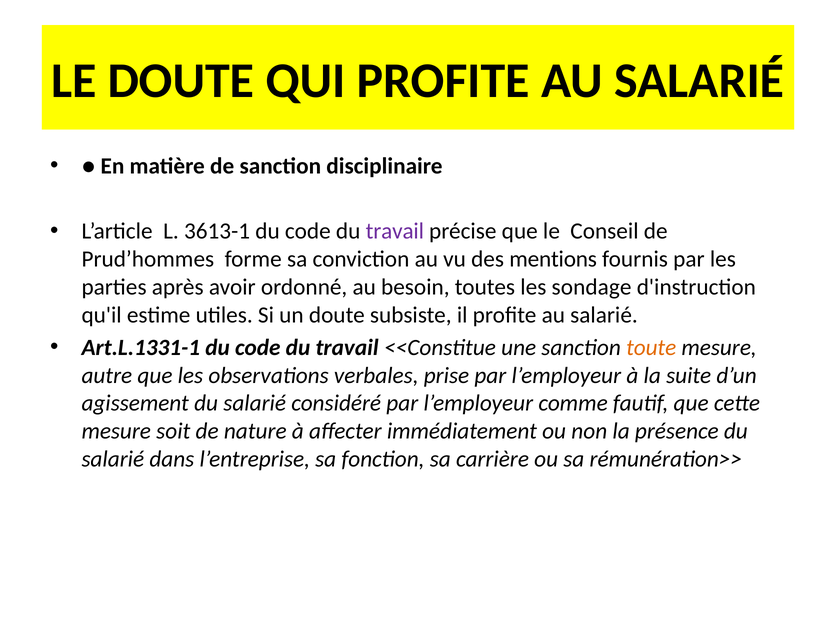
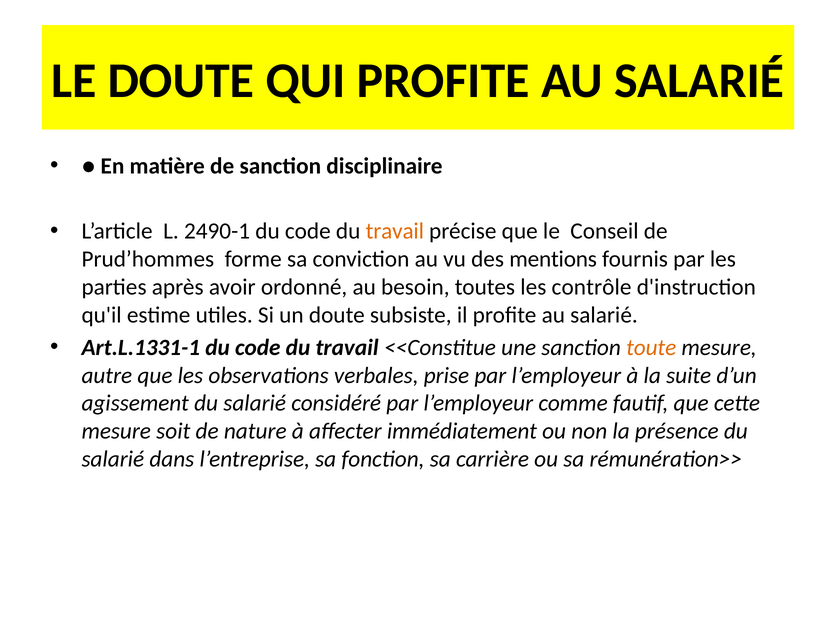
3613-1: 3613-1 -> 2490-1
travail at (395, 231) colour: purple -> orange
sondage: sondage -> contrôle
